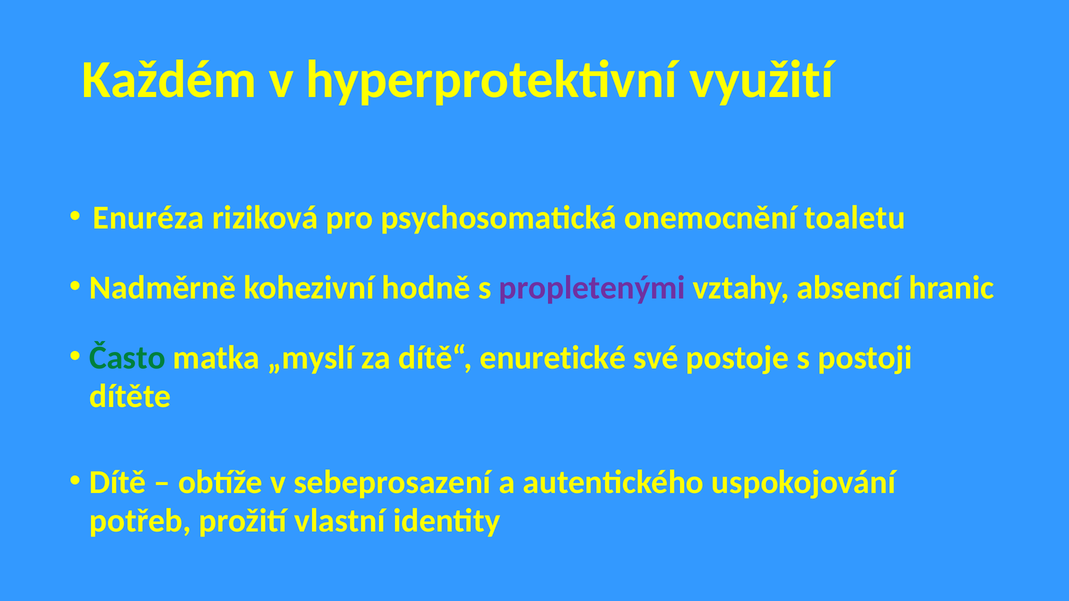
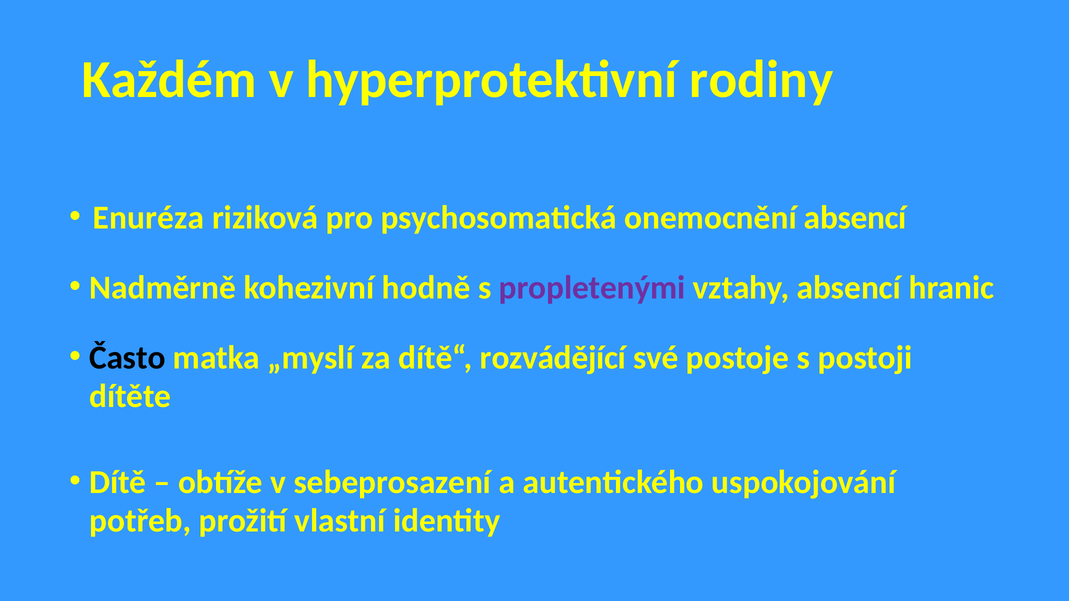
využití: využití -> rodiny
onemocnění toaletu: toaletu -> absencí
Často colour: green -> black
enuretické: enuretické -> rozvádějící
